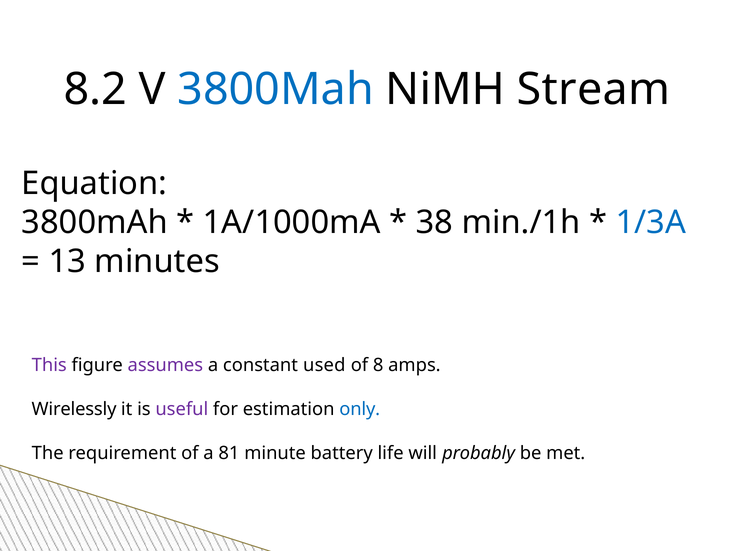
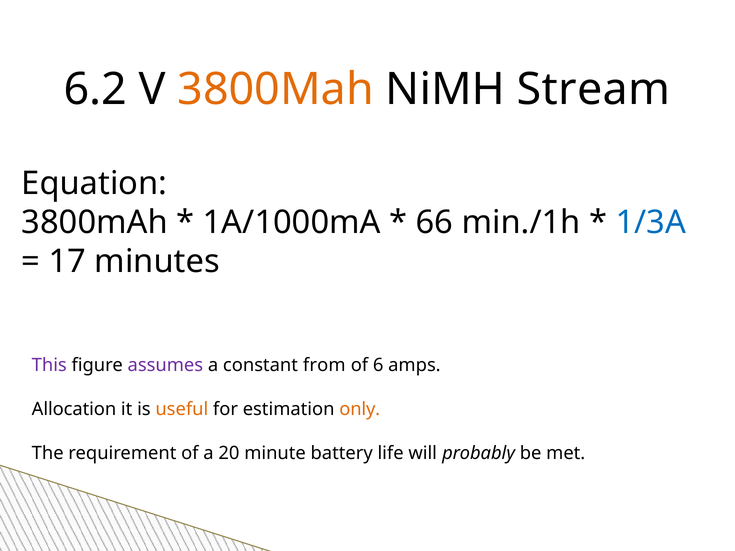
8.2: 8.2 -> 6.2
3800Mah at (276, 90) colour: blue -> orange
38: 38 -> 66
13: 13 -> 17
used: used -> from
8: 8 -> 6
Wirelessly: Wirelessly -> Allocation
useful colour: purple -> orange
only colour: blue -> orange
81: 81 -> 20
